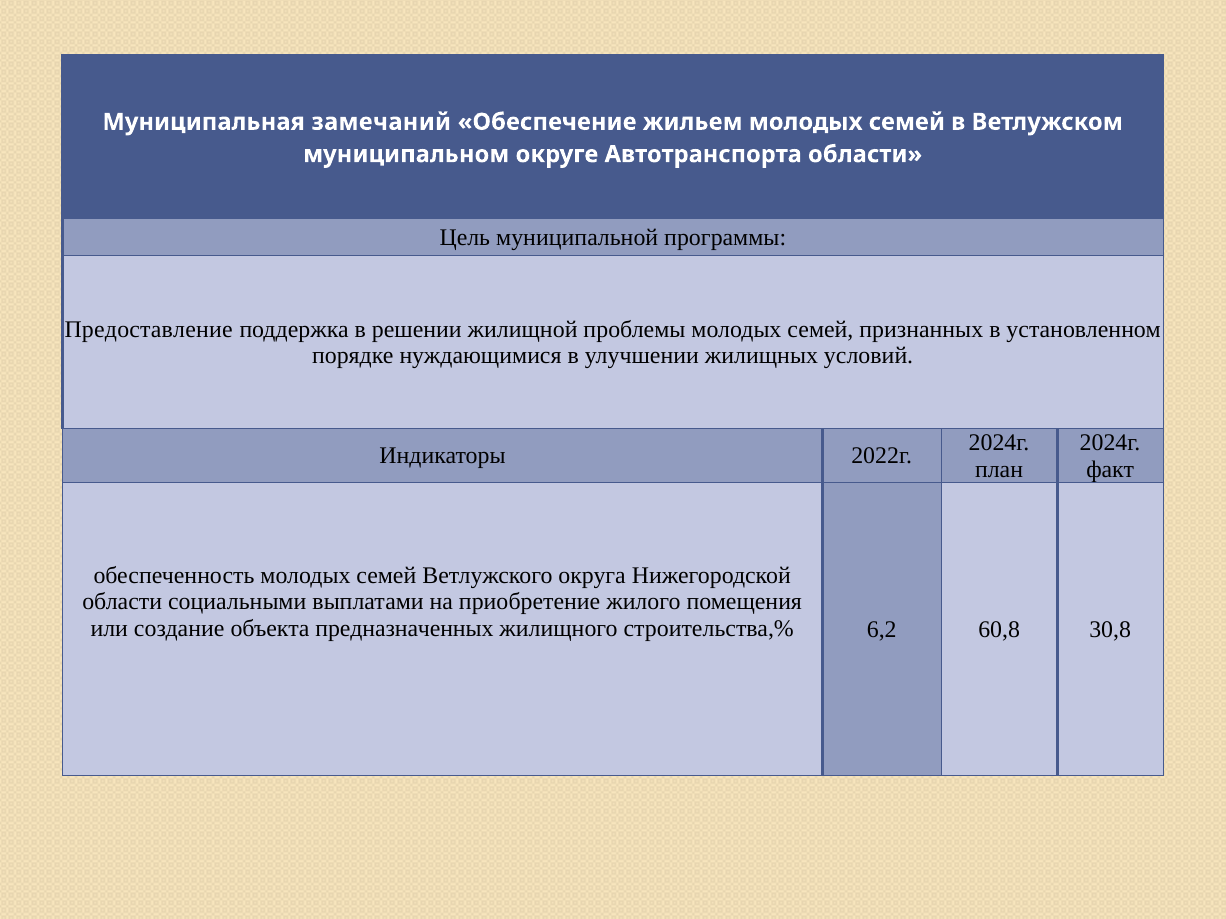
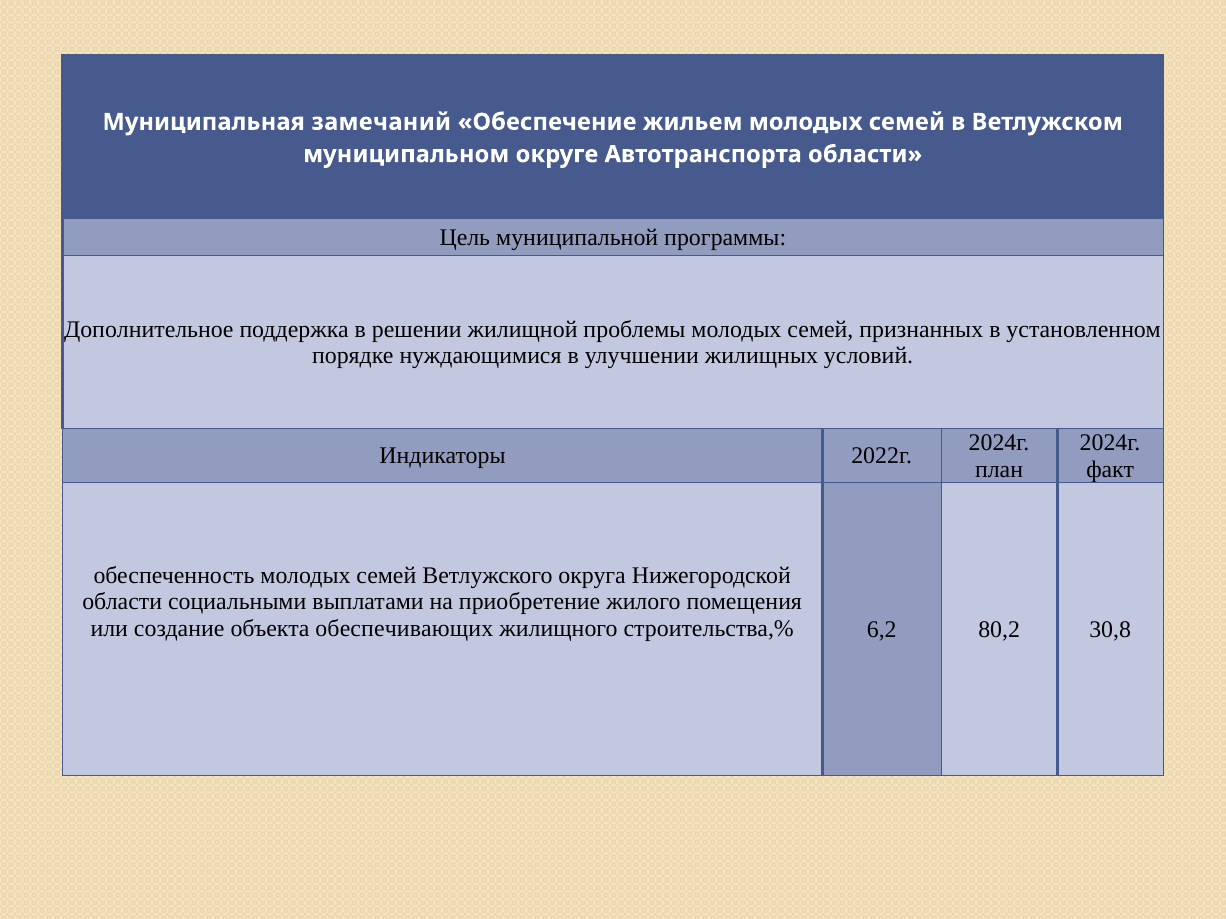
Предоставление: Предоставление -> Дополнительное
предназначенных: предназначенных -> обеспечивающих
60,8: 60,8 -> 80,2
